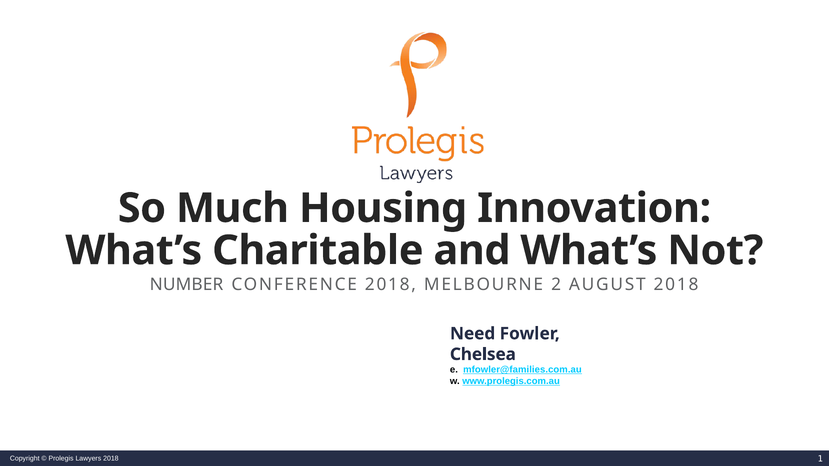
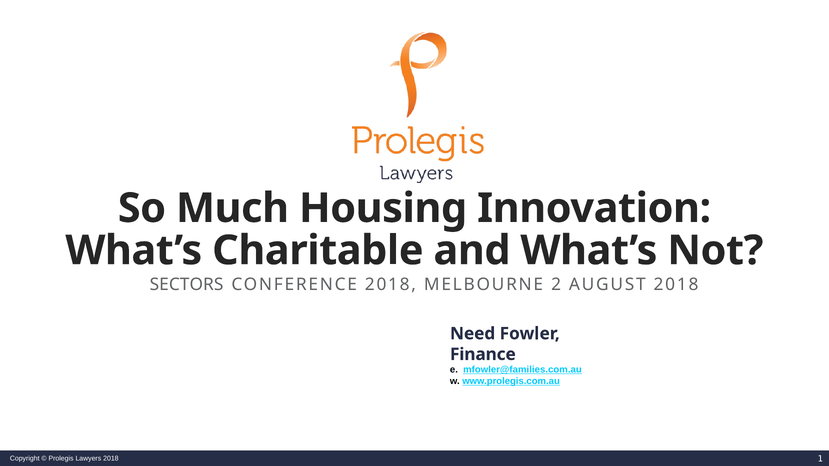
NUMBER: NUMBER -> SECTORS
Chelsea: Chelsea -> Finance
